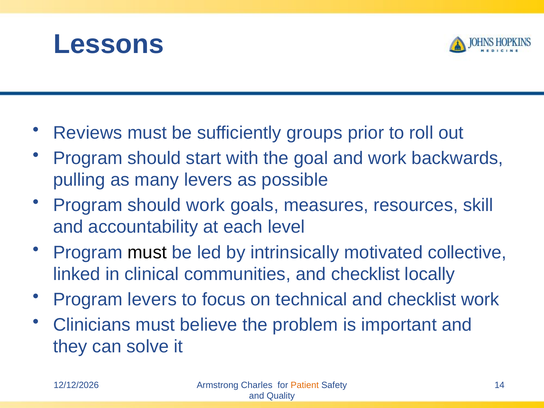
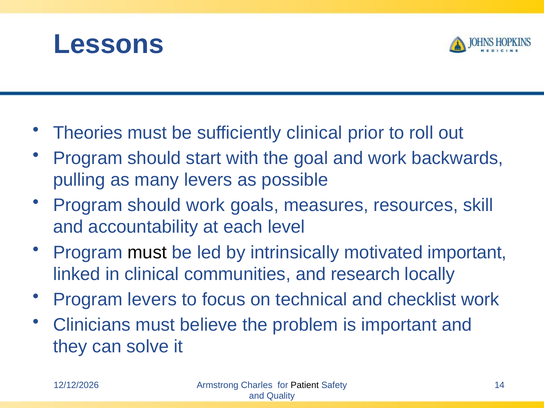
Reviews: Reviews -> Theories
sufficiently groups: groups -> clinical
motivated collective: collective -> important
communities and checklist: checklist -> research
Patient colour: orange -> black
